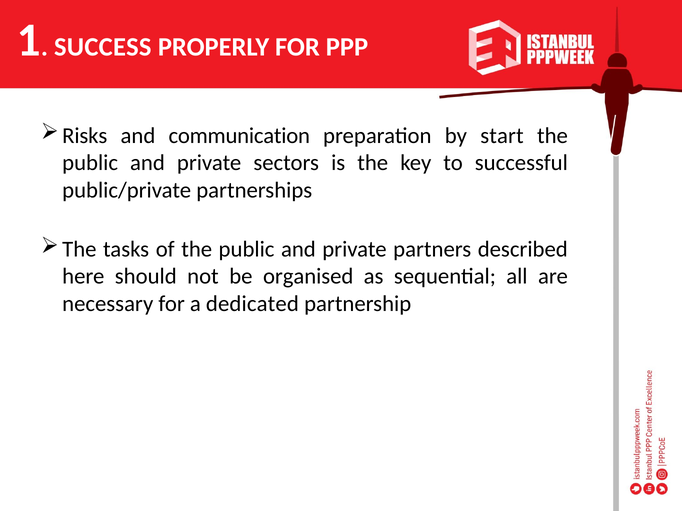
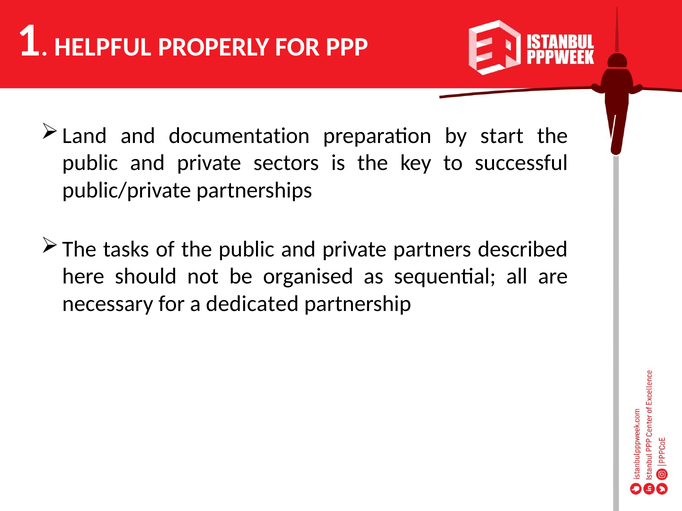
SUCCESS: SUCCESS -> HELPFUL
Risks: Risks -> Land
communication: communication -> documentation
